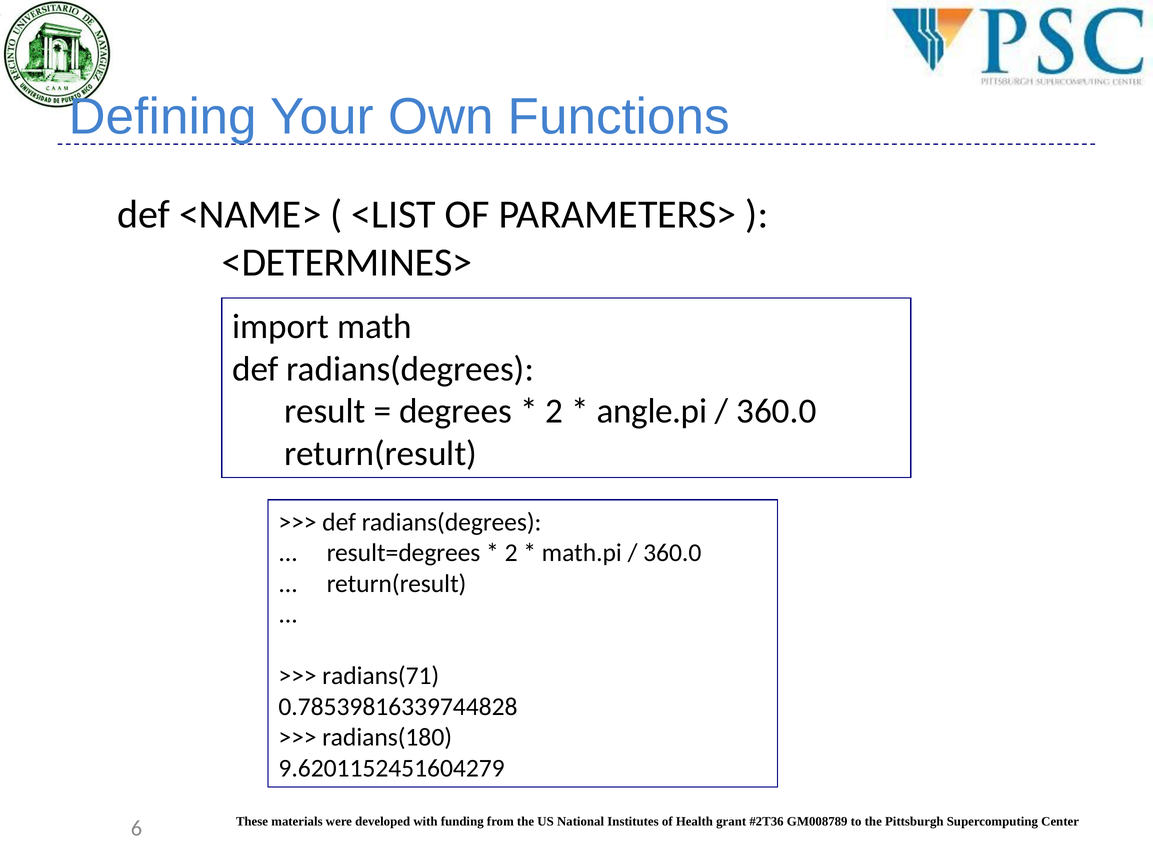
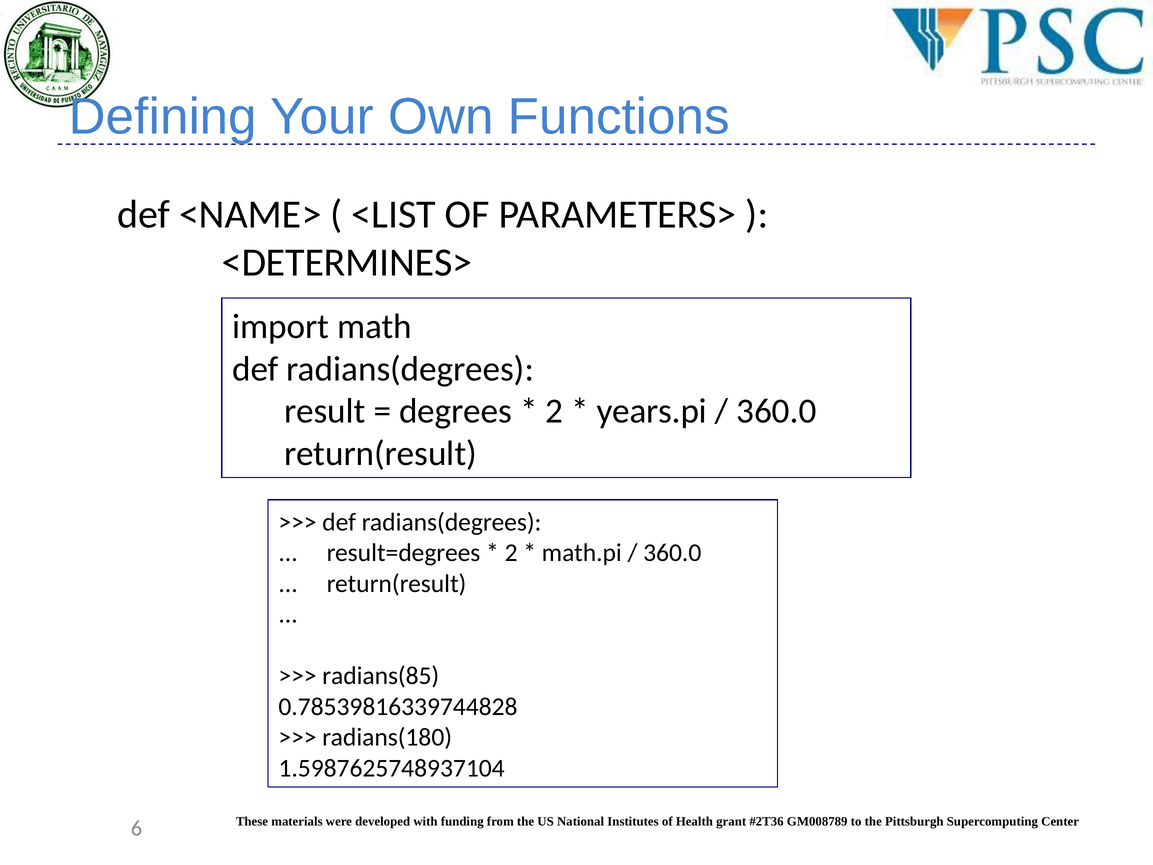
angle.pi: angle.pi -> years.pi
radians(71: radians(71 -> radians(85
9.6201152451604279: 9.6201152451604279 -> 1.5987625748937104
